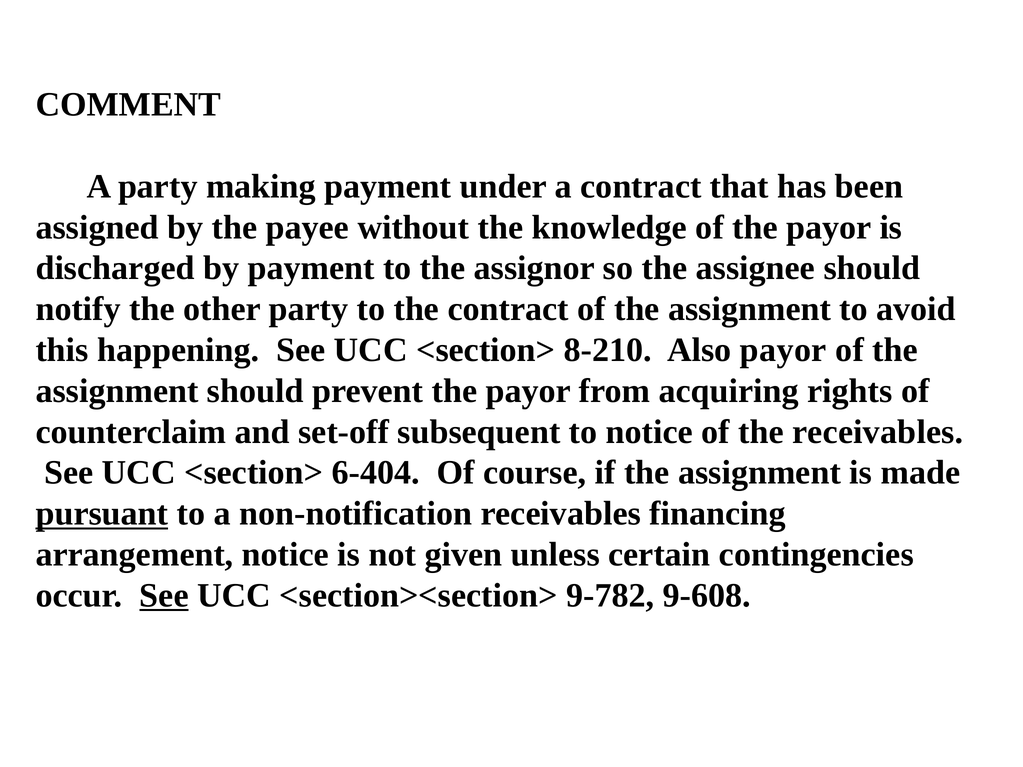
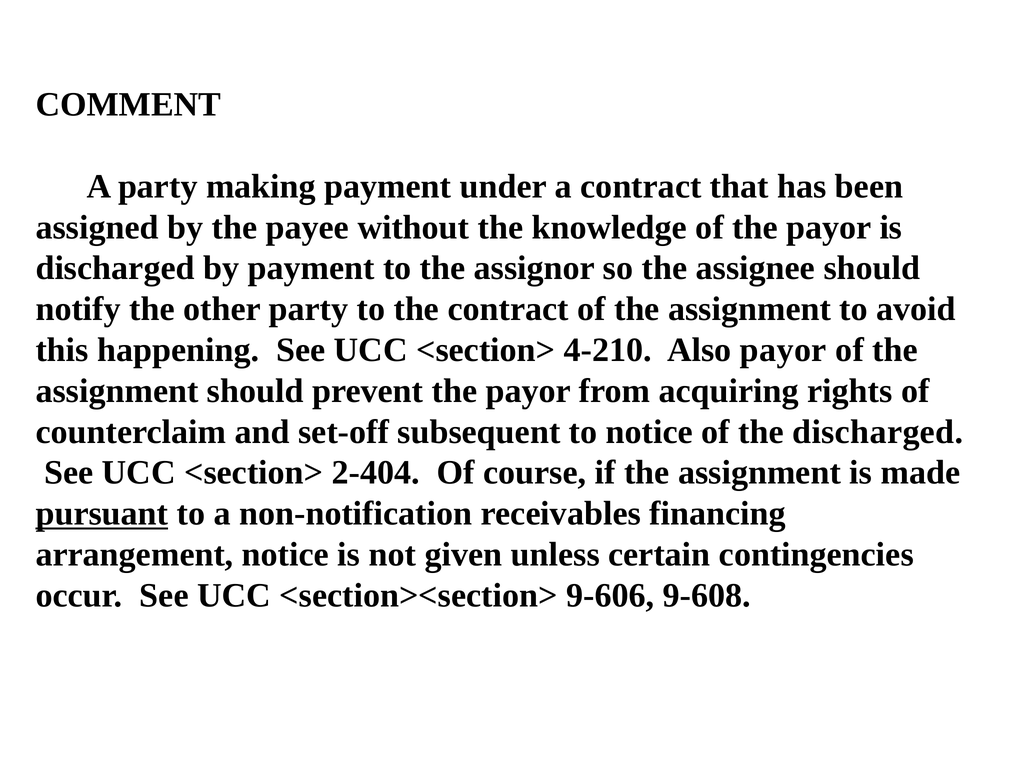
8-210: 8-210 -> 4-210
the receivables: receivables -> discharged
6-404: 6-404 -> 2-404
See at (164, 596) underline: present -> none
9-782: 9-782 -> 9-606
